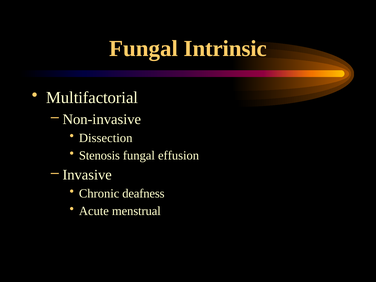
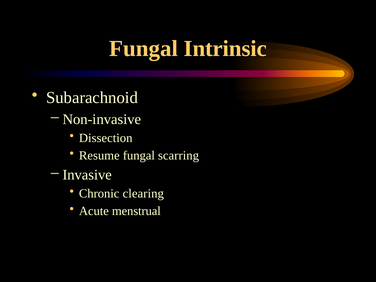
Multifactorial: Multifactorial -> Subarachnoid
Stenosis: Stenosis -> Resume
effusion: effusion -> scarring
deafness: deafness -> clearing
